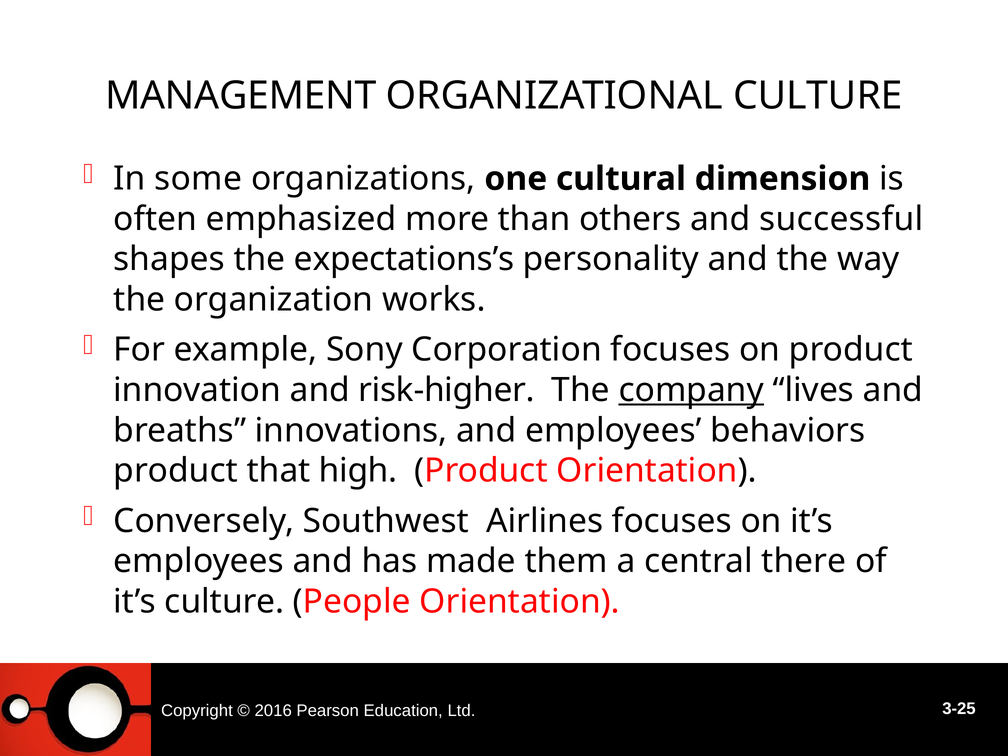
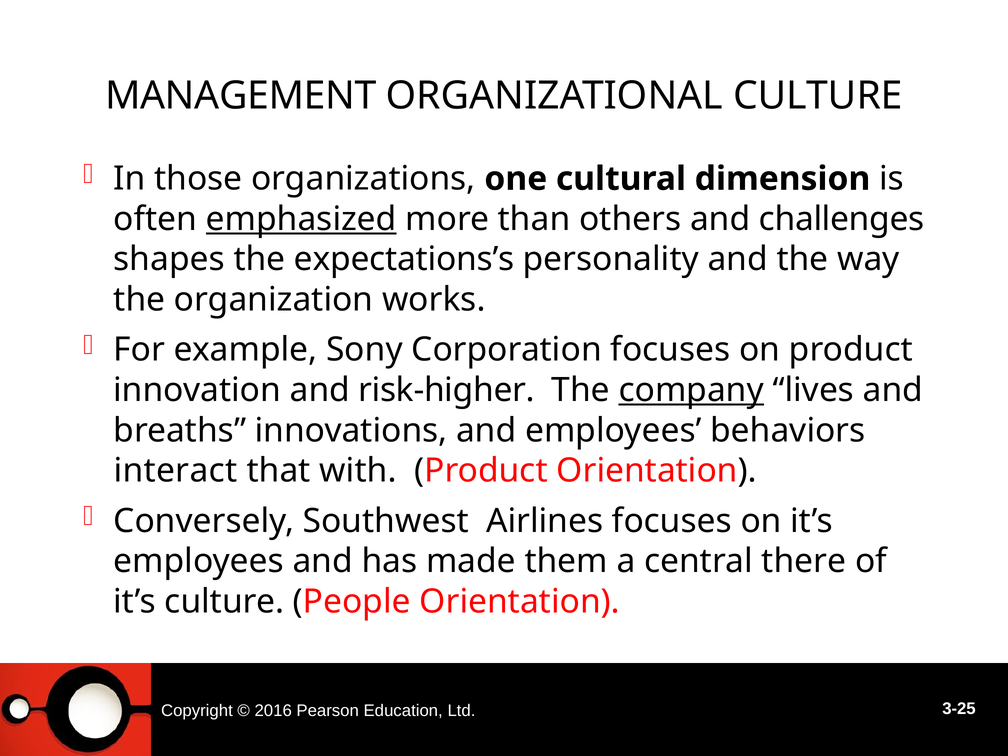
some: some -> those
emphasized underline: none -> present
successful: successful -> challenges
product at (176, 471): product -> interact
high: high -> with
